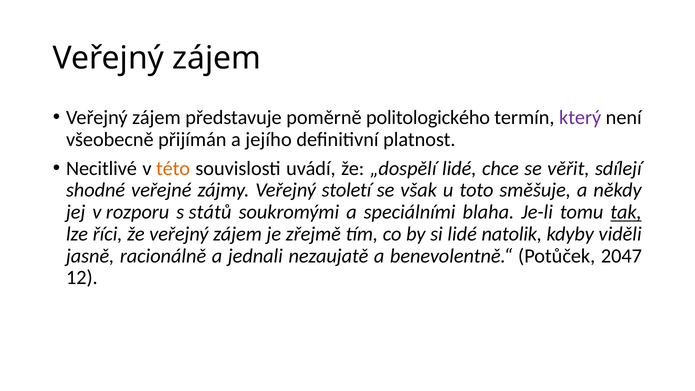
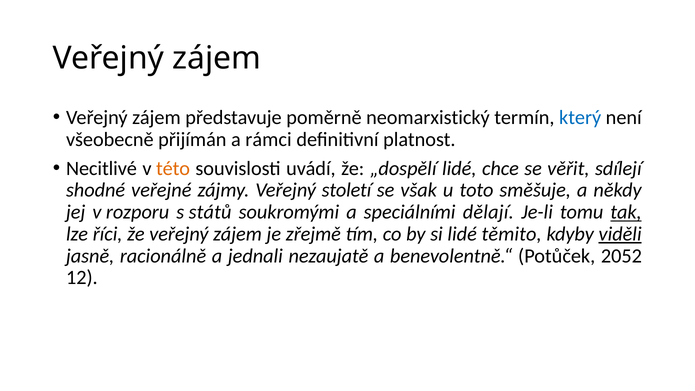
politologického: politologického -> neomarxistický
který colour: purple -> blue
jejího: jejího -> rámci
blaha: blaha -> dělají
natolik: natolik -> těmito
viděli underline: none -> present
2047: 2047 -> 2052
